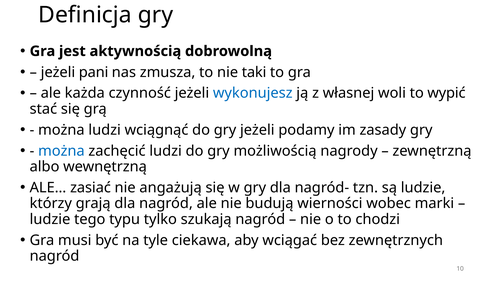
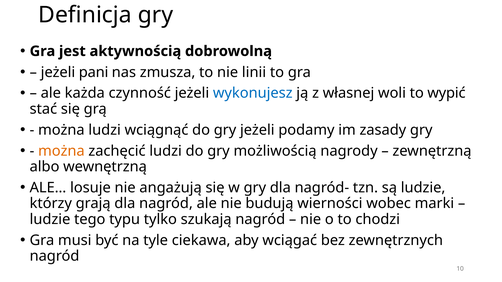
taki: taki -> linii
można at (61, 151) colour: blue -> orange
zasiać: zasiać -> losuje
